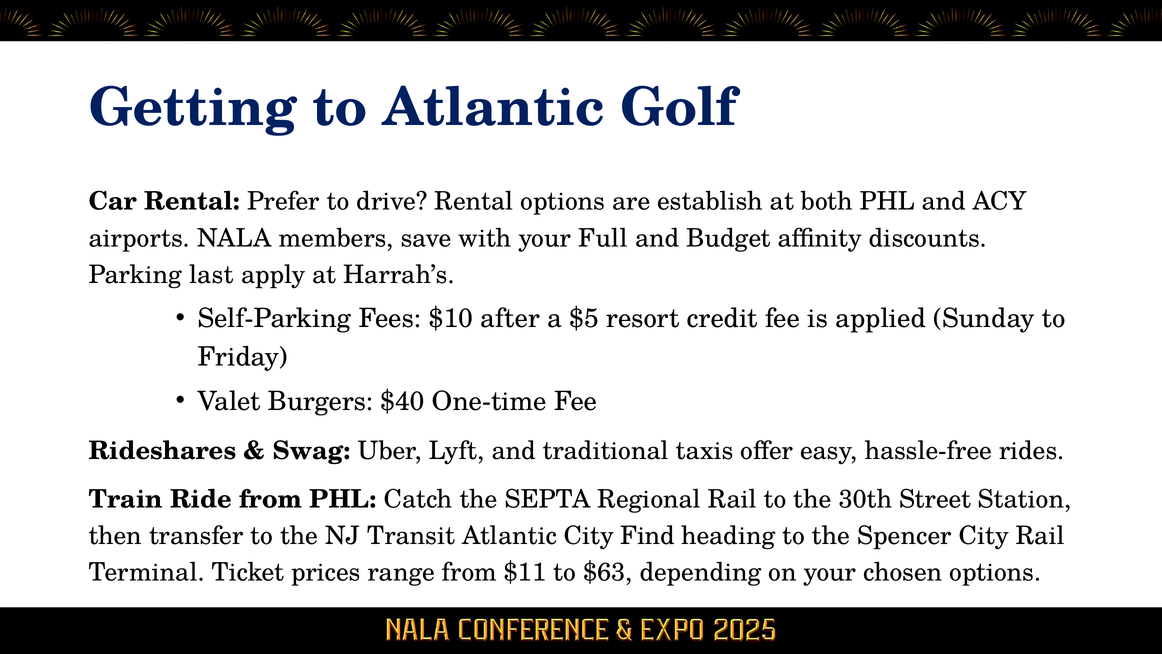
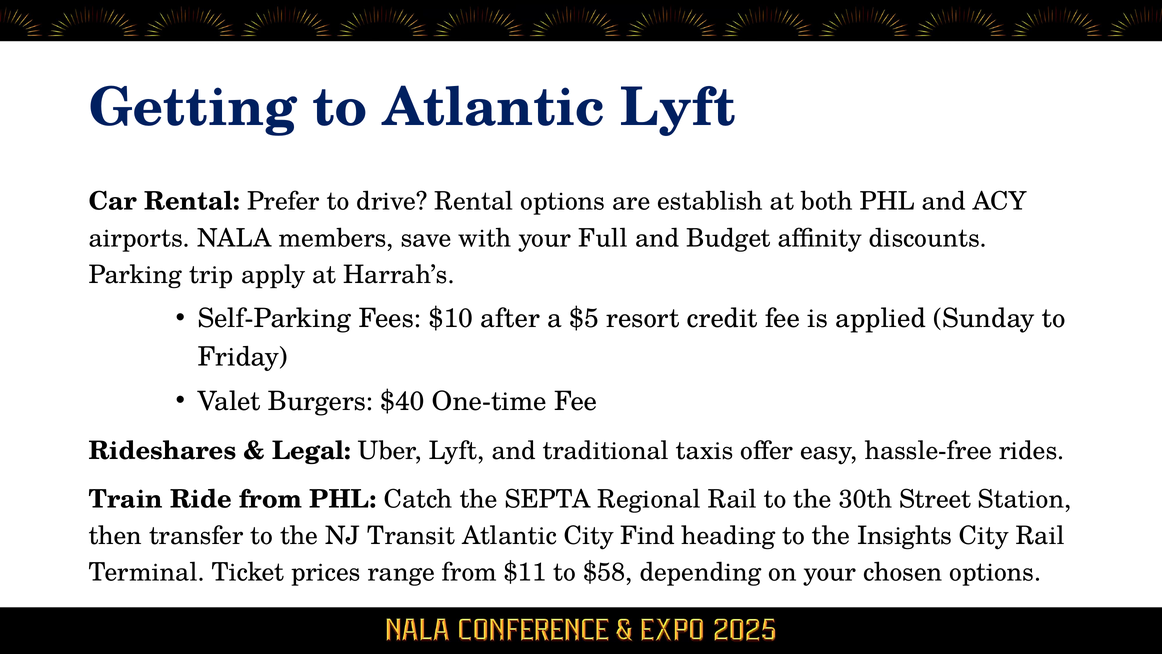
Atlantic Golf: Golf -> Lyft
last: last -> trip
Swag: Swag -> Legal
Spencer: Spencer -> Insights
$63: $63 -> $58
